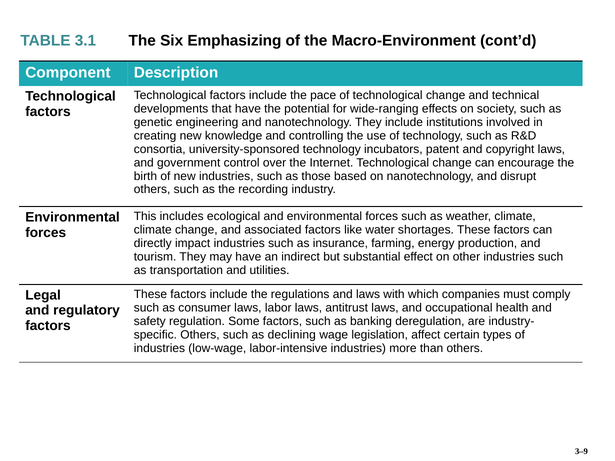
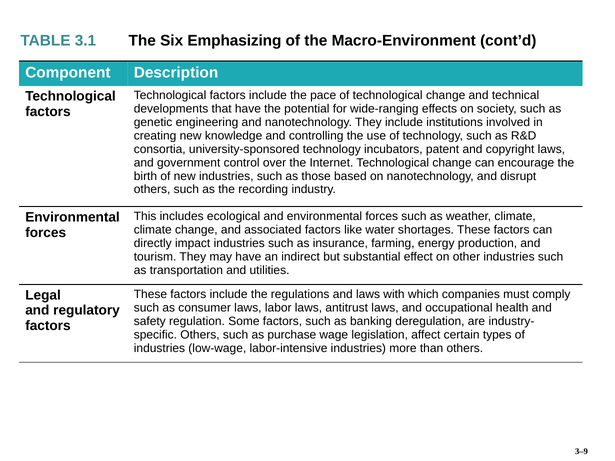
declining: declining -> purchase
